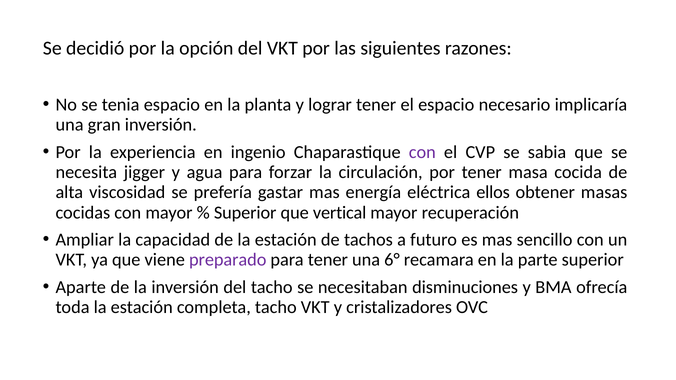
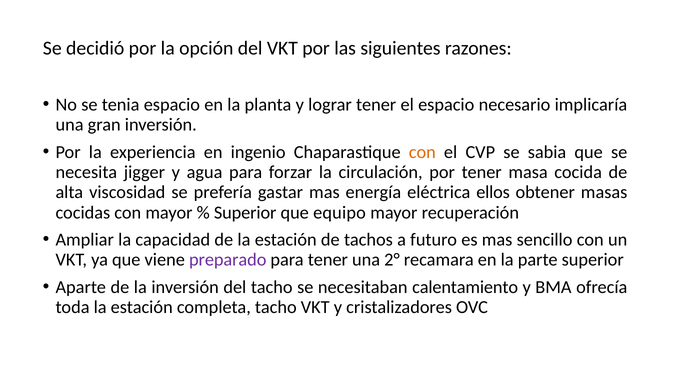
con at (422, 152) colour: purple -> orange
vertical: vertical -> equipo
6°: 6° -> 2°
disminuciones: disminuciones -> calentamiento
